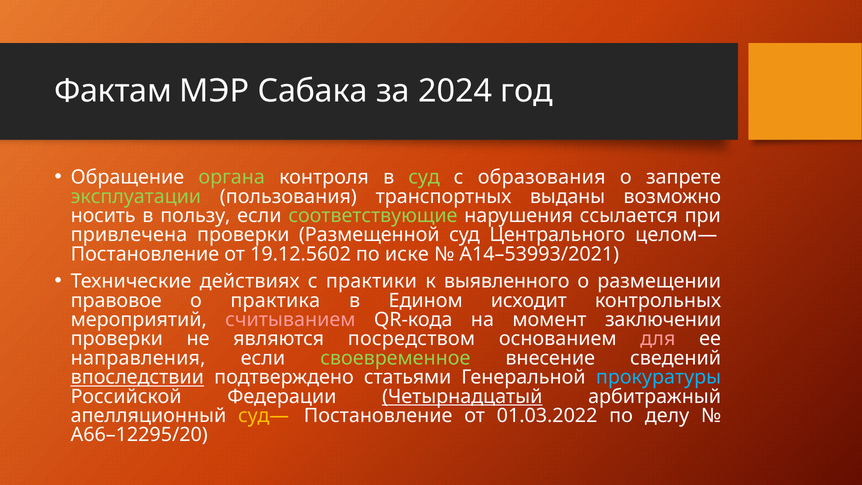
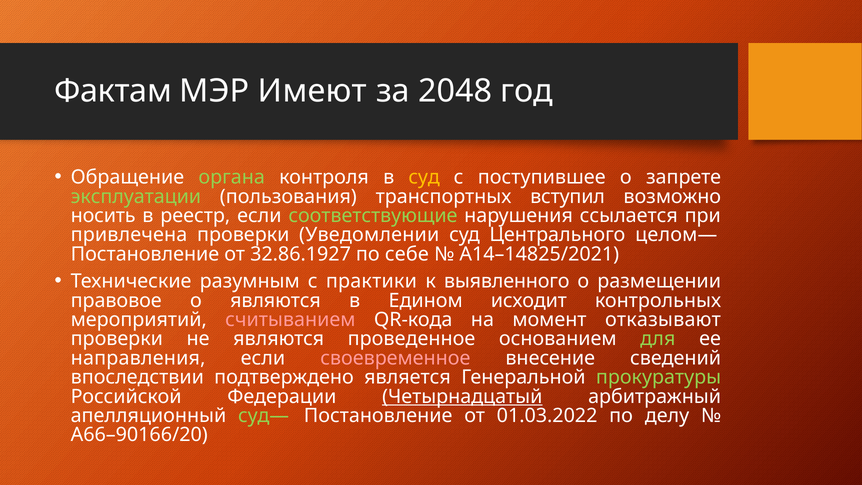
Сабака: Сабака -> Имеют
2024: 2024 -> 2048
суд at (424, 177) colour: light green -> yellow
образования: образования -> поступившее
выданы: выданы -> вступил
пользу: пользу -> реестр
Размещенной: Размещенной -> Уведомлении
19.12.5602: 19.12.5602 -> 32.86.1927
иске: иске -> себе
А14–53993/2021: А14–53993/2021 -> А14–14825/2021
действиях: действиях -> разумным
о практика: практика -> являются
заключении: заключении -> отказывают
посредством: посредством -> проведенное
для colour: pink -> light green
своевременное colour: light green -> pink
впоследствии underline: present -> none
статьями: статьями -> является
прокуратуры colour: light blue -> light green
суд— colour: yellow -> light green
А66–12295/20: А66–12295/20 -> А66–90166/20
